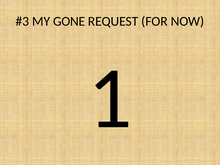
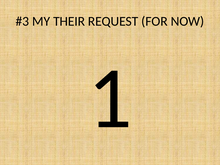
GONE: GONE -> THEIR
